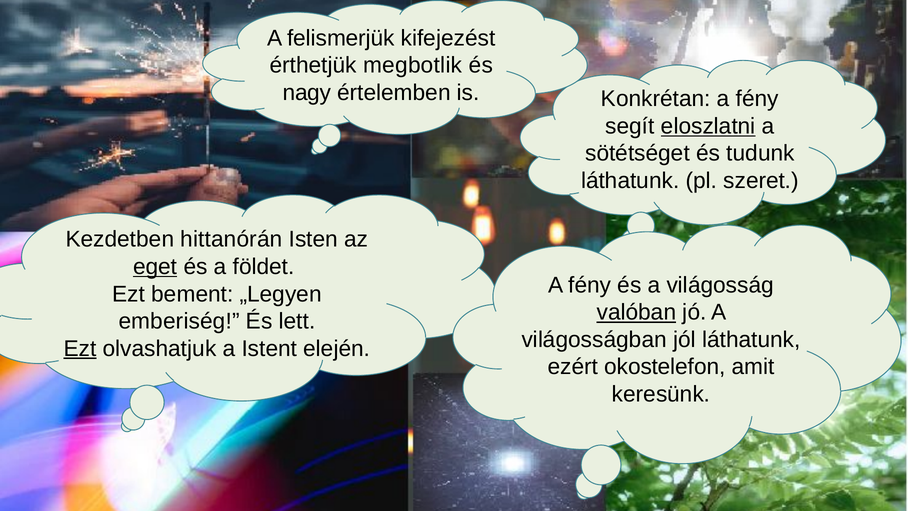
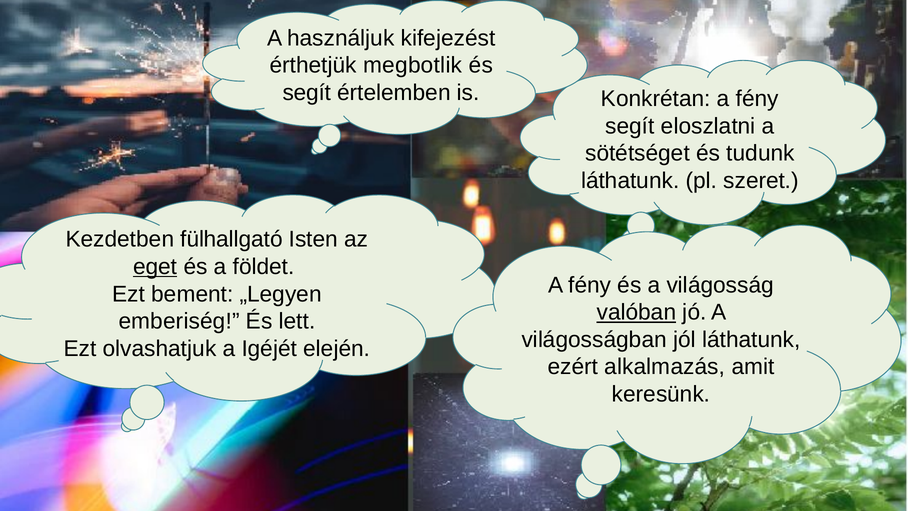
felismerjük: felismerjük -> használjuk
nagy at (307, 93): nagy -> segít
eloszlatni underline: present -> none
hittanórán: hittanórán -> fülhallgató
Ezt at (80, 348) underline: present -> none
Istent: Istent -> Igéjét
okostelefon: okostelefon -> alkalmazás
